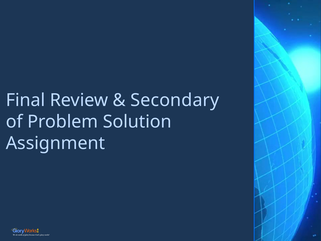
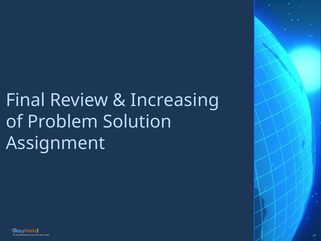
Secondary: Secondary -> Increasing
